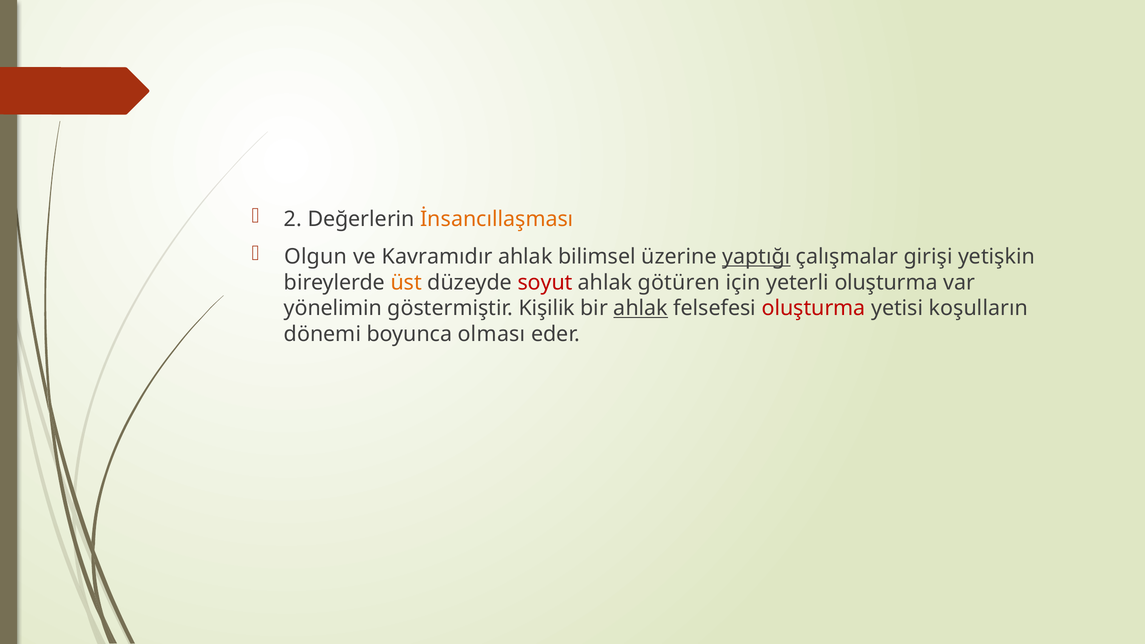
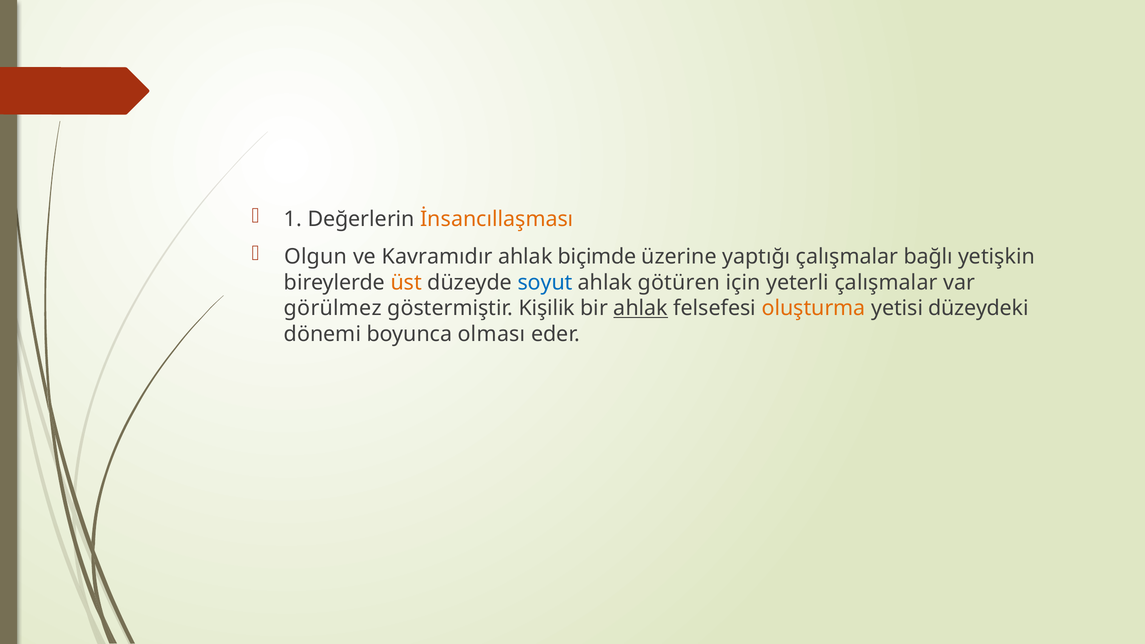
2: 2 -> 1
bilimsel: bilimsel -> biçimde
yaptığı underline: present -> none
girişi: girişi -> bağlı
soyut colour: red -> blue
yeterli oluşturma: oluşturma -> çalışmalar
yönelimin: yönelimin -> görülmez
oluşturma at (814, 308) colour: red -> orange
koşulların: koşulların -> düzeydeki
